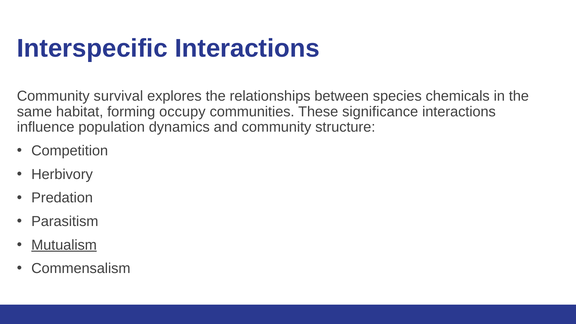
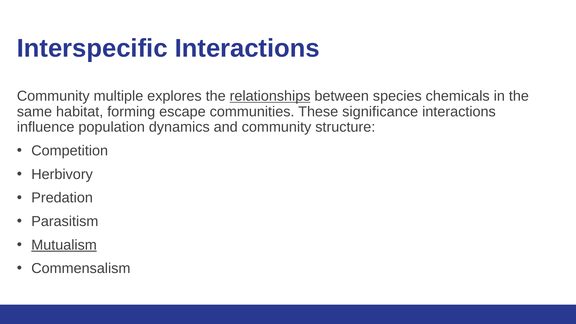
survival: survival -> multiple
relationships underline: none -> present
occupy: occupy -> escape
